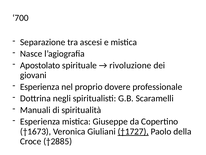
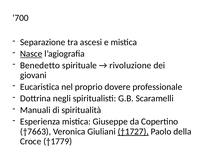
Nasce underline: none -> present
Apostolato: Apostolato -> Benedetto
Esperienza at (40, 87): Esperienza -> Eucaristica
†1673: †1673 -> †7663
†2885: †2885 -> †1779
